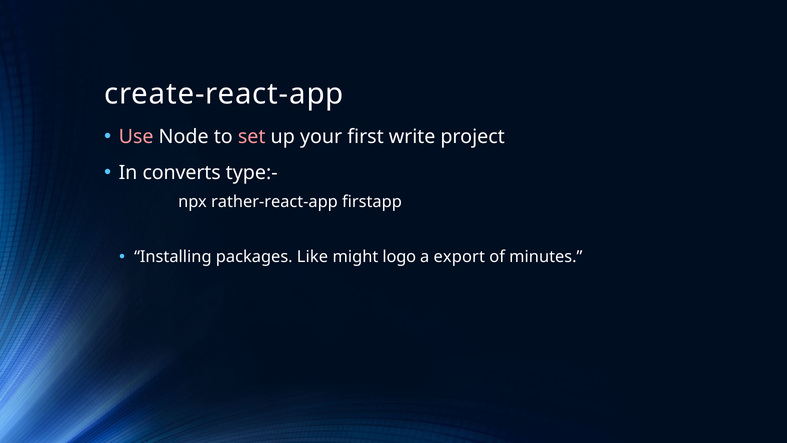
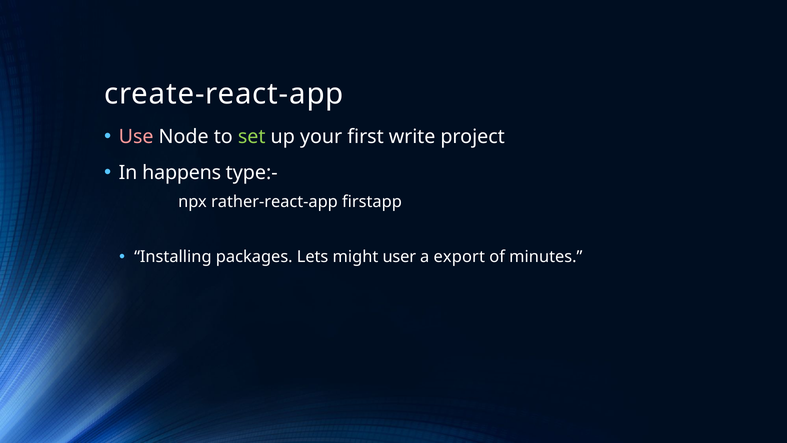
set colour: pink -> light green
converts: converts -> happens
Like: Like -> Lets
logo: logo -> user
